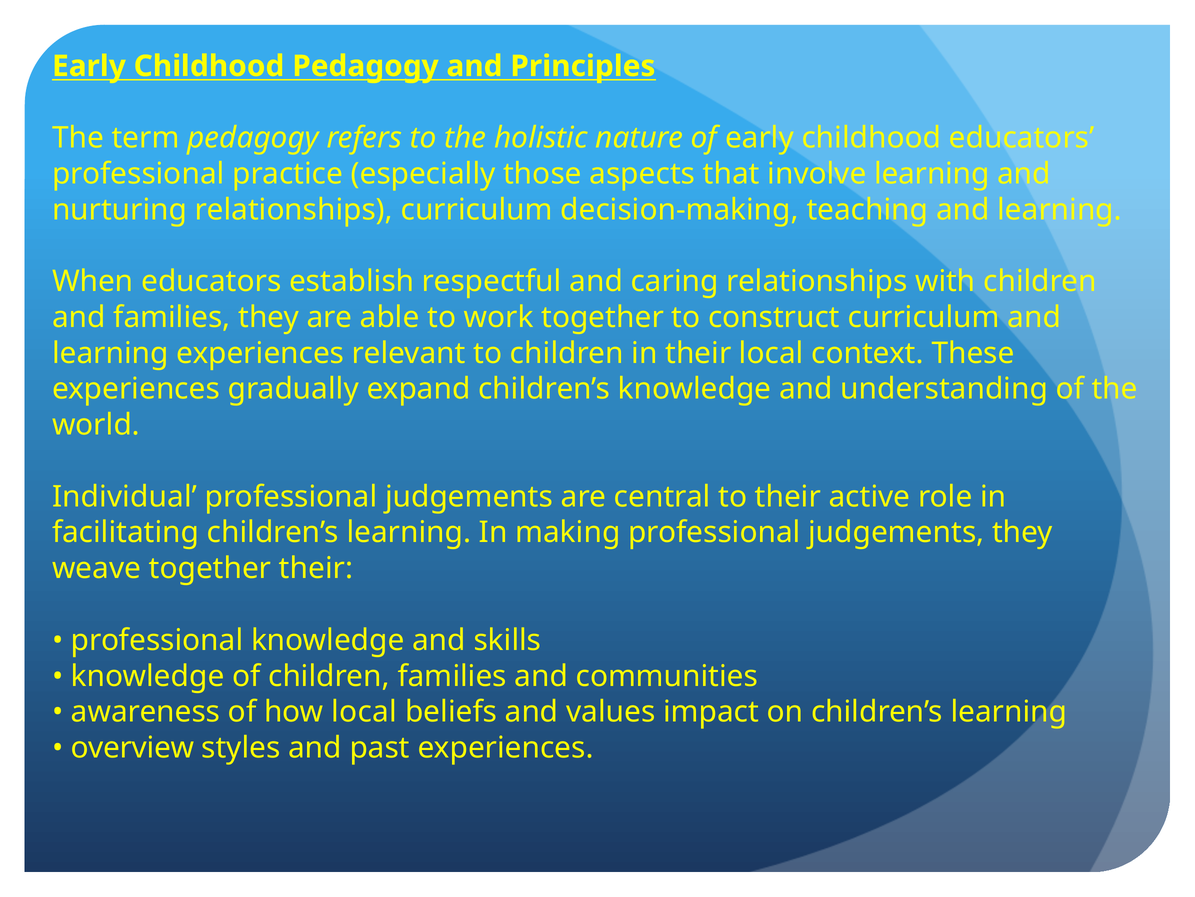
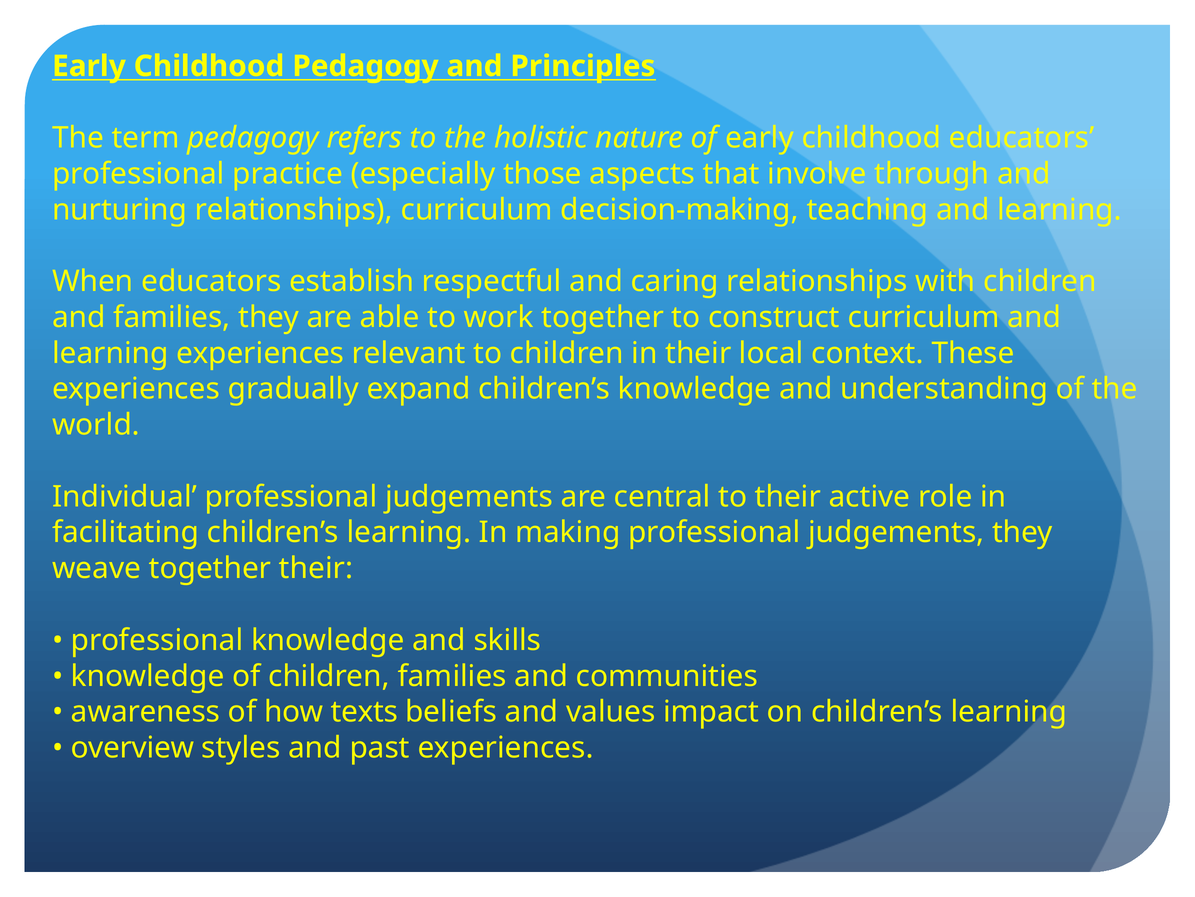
involve learning: learning -> through
how local: local -> texts
